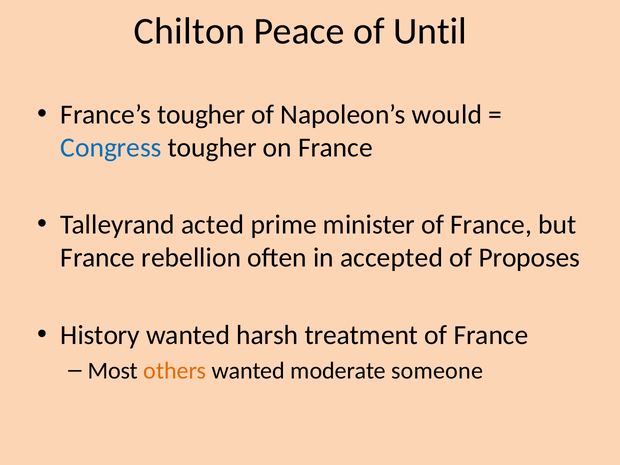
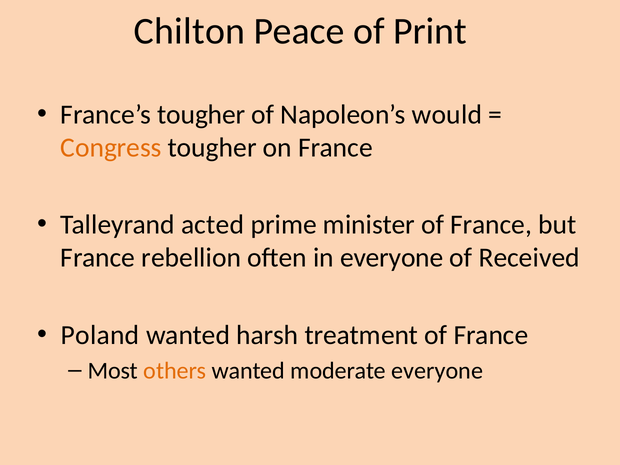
Until: Until -> Print
Congress colour: blue -> orange
in accepted: accepted -> everyone
Proposes: Proposes -> Received
History: History -> Poland
moderate someone: someone -> everyone
